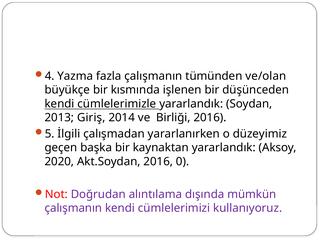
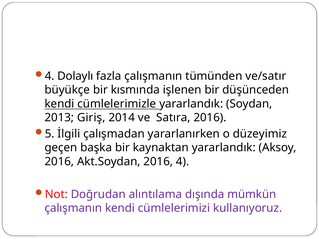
Yazma: Yazma -> Dolaylı
ve/olan: ve/olan -> ve/satır
Birliği: Birliği -> Satıra
2020 at (59, 162): 2020 -> 2016
2016 0: 0 -> 4
